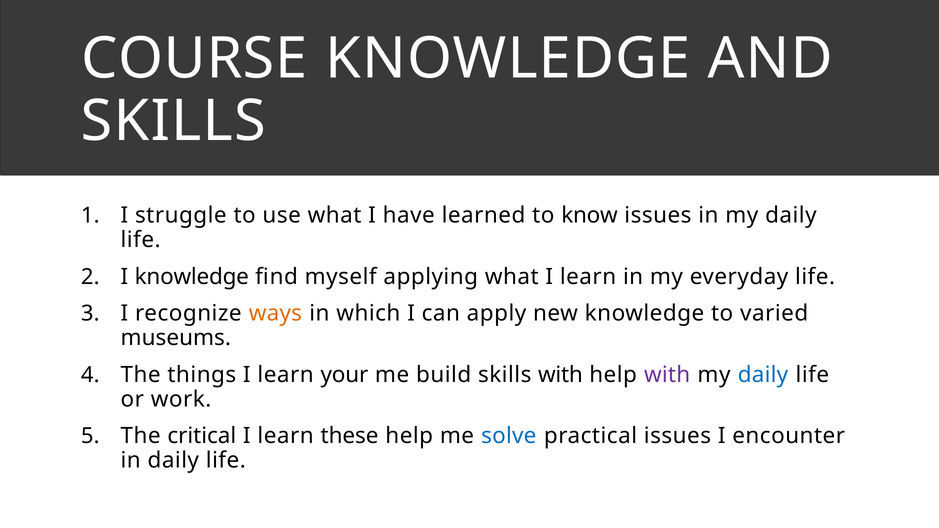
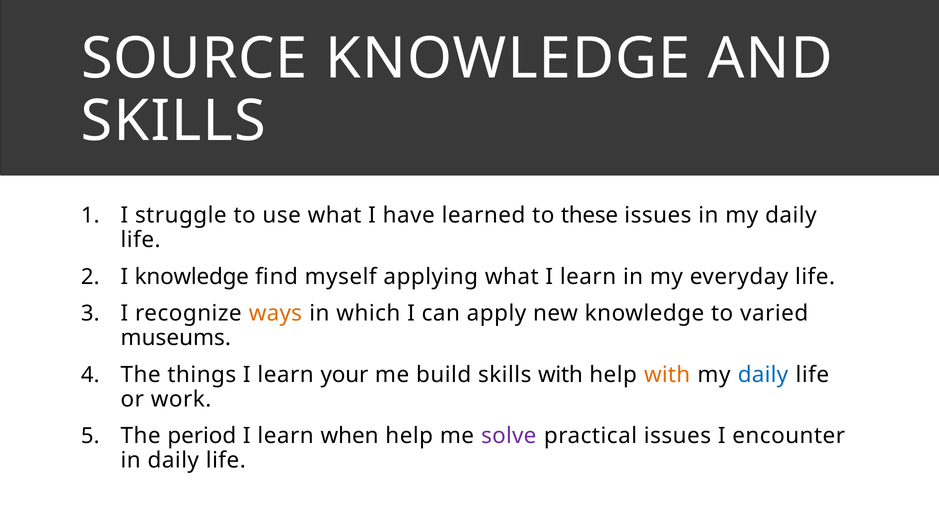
COURSE: COURSE -> SOURCE
know: know -> these
with at (667, 375) colour: purple -> orange
critical: critical -> period
these: these -> when
solve colour: blue -> purple
